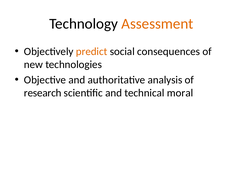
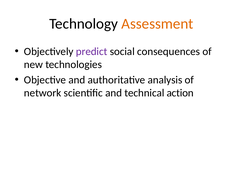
predict colour: orange -> purple
research: research -> network
moral: moral -> action
